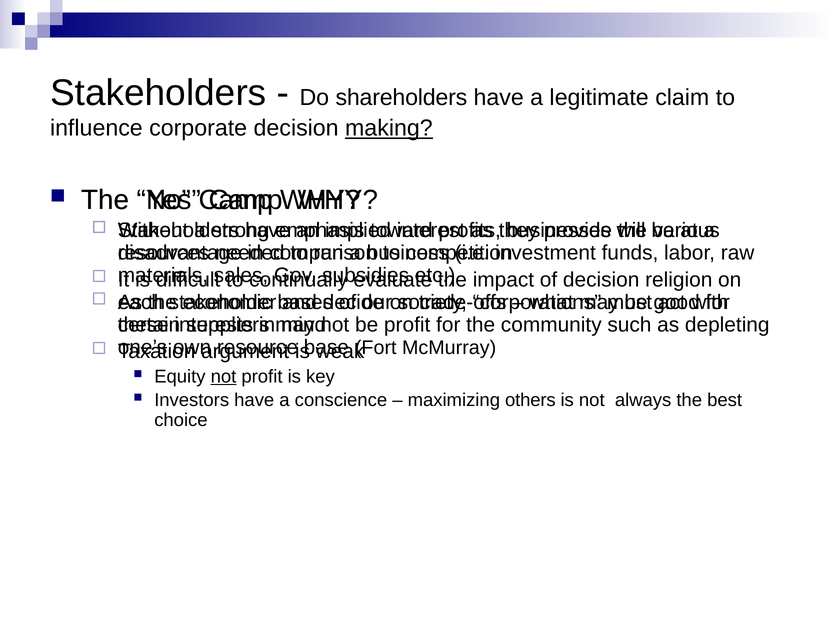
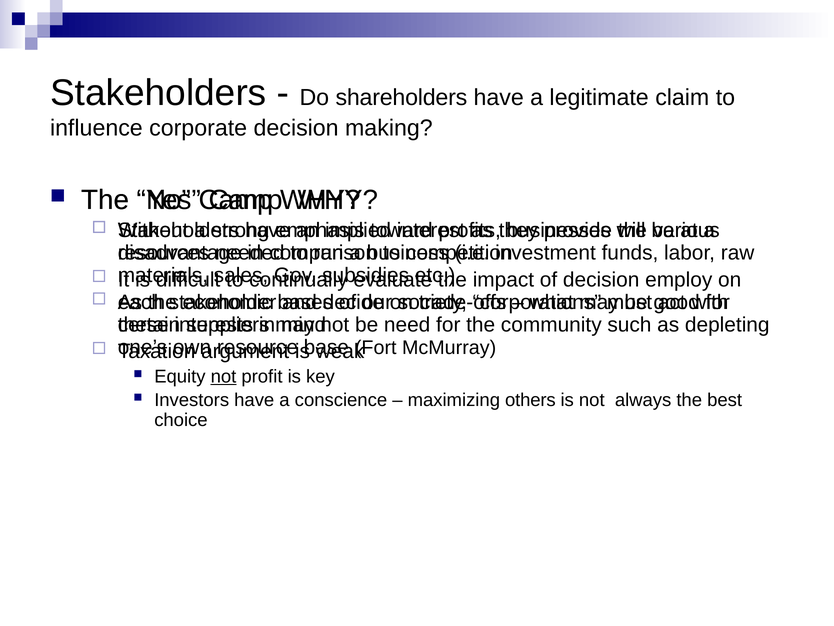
making underline: present -> none
religion: religion -> employ
be profit: profit -> need
